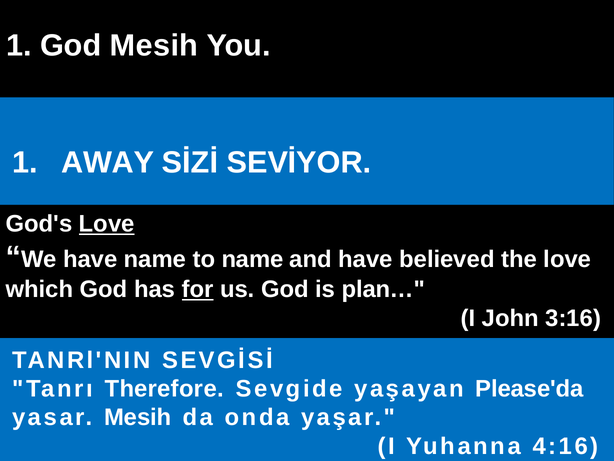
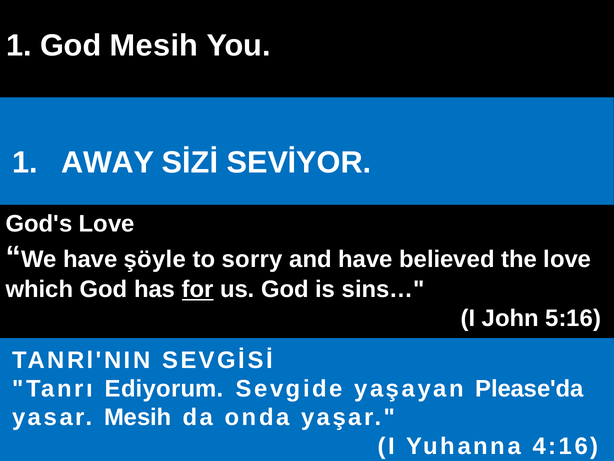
Love at (107, 224) underline: present -> none
have name: name -> şöyle
to name: name -> sorry
plan…: plan… -> sins…
3:16: 3:16 -> 5:16
Therefore: Therefore -> Ediyorum
